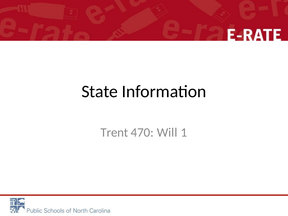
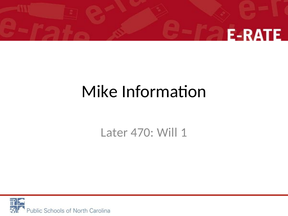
State: State -> Mike
Trent: Trent -> Later
